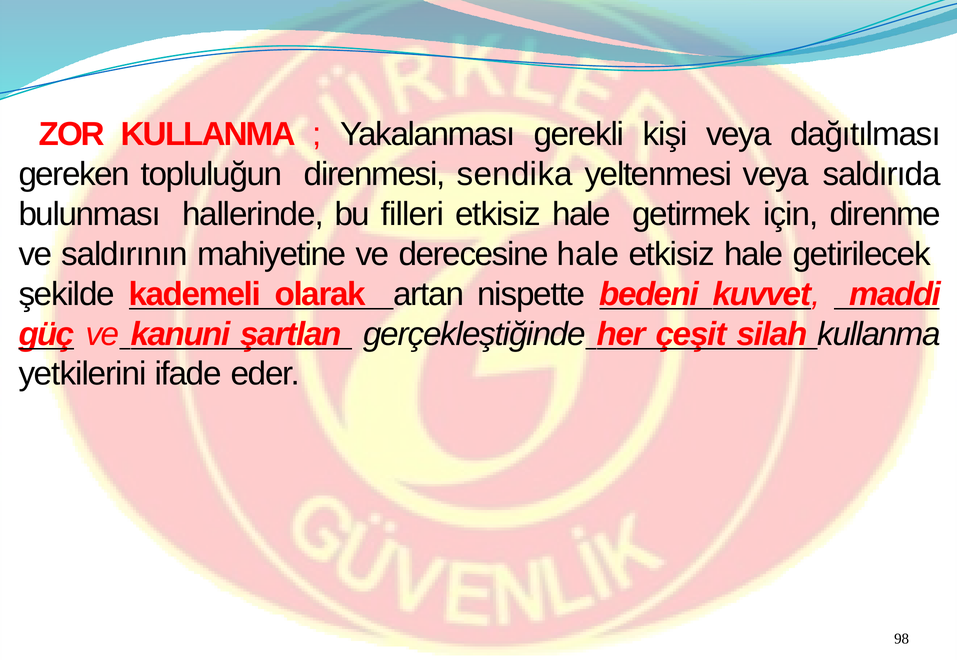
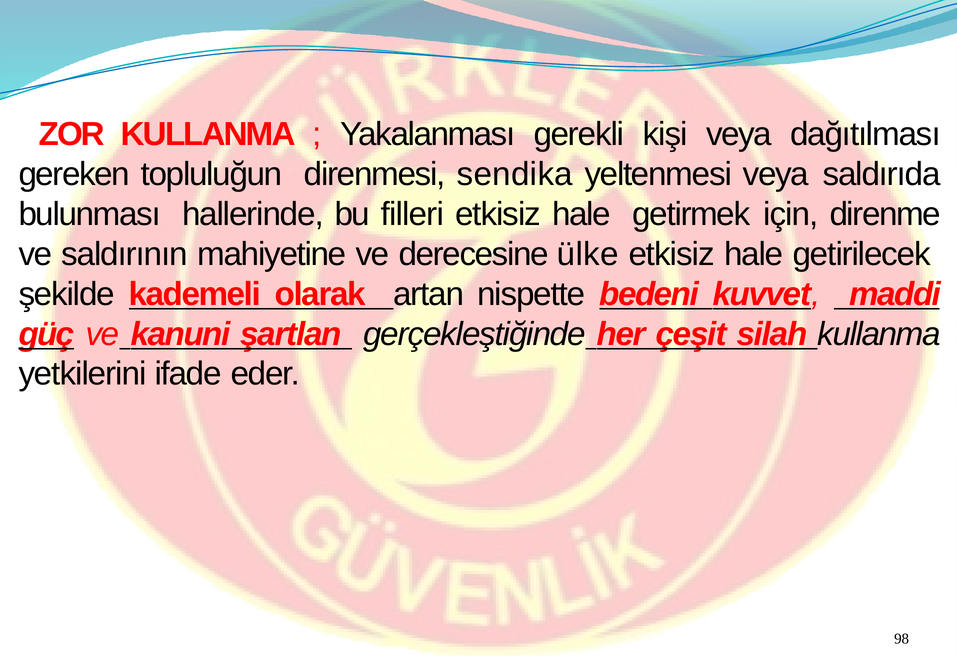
derecesine hale: hale -> ülke
